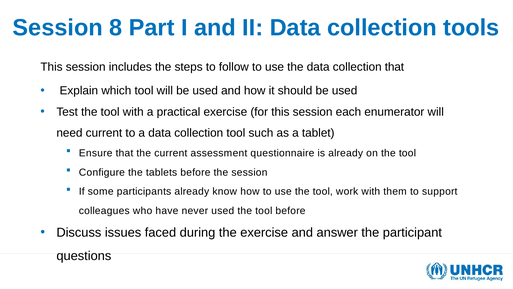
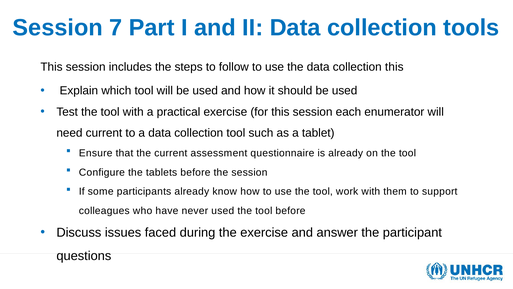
8: 8 -> 7
collection that: that -> this
